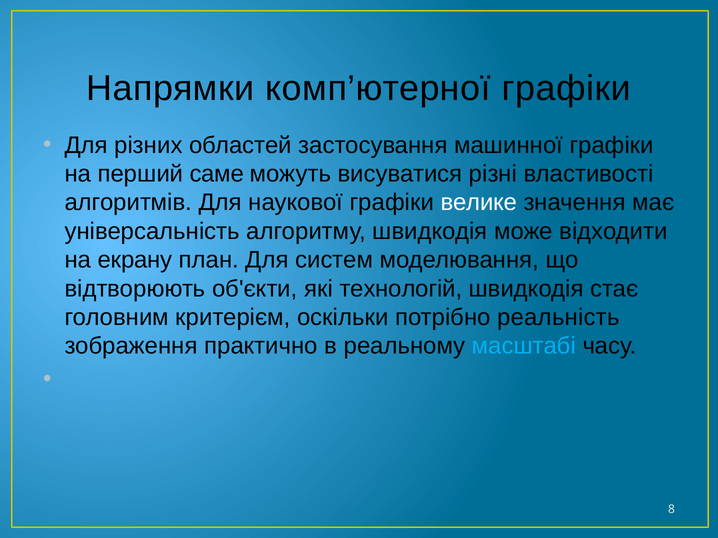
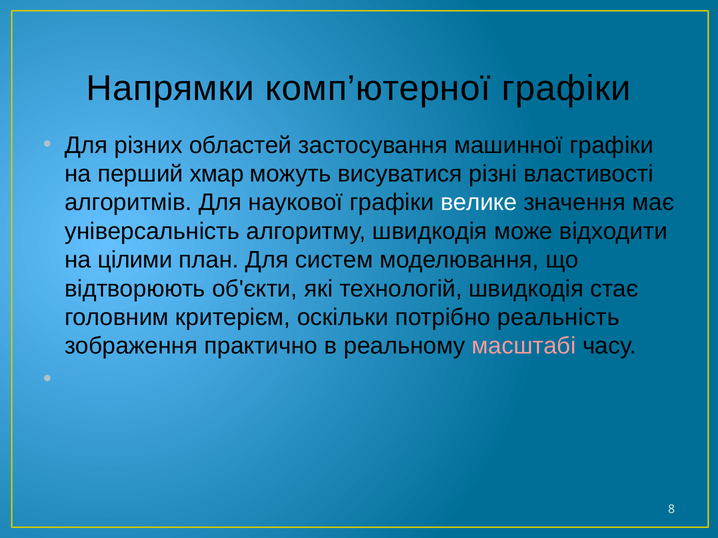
саме: саме -> хмар
екрану: екрану -> цілими
масштабі colour: light blue -> pink
